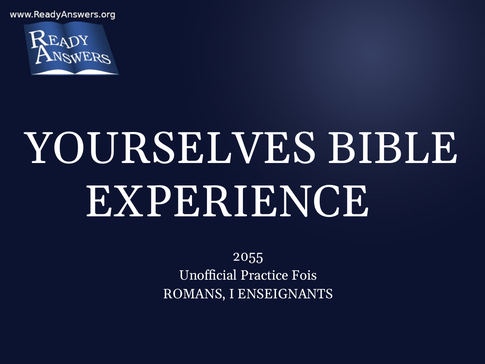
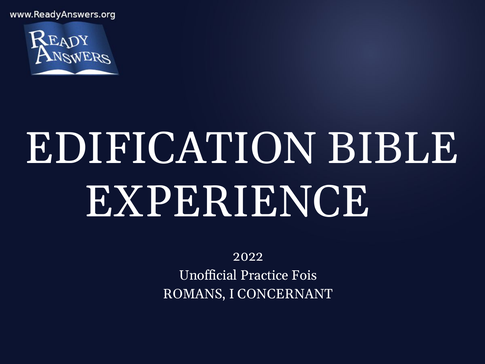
YOURSELVES: YOURSELVES -> EDIFICATION
2055: 2055 -> 2022
ENSEIGNANTS: ENSEIGNANTS -> CONCERNANT
